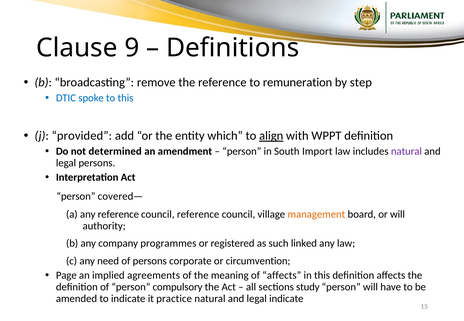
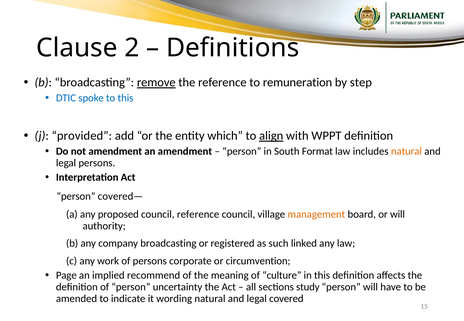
9: 9 -> 2
remove underline: none -> present
not determined: determined -> amendment
Import: Import -> Format
natural at (406, 151) colour: purple -> orange
any reference: reference -> proposed
company programmes: programmes -> broadcasting
need: need -> work
agreements: agreements -> recommend
of affects: affects -> culture
compulsory: compulsory -> uncertainty
practice: practice -> wording
legal indicate: indicate -> covered
